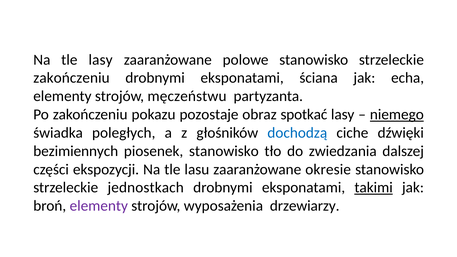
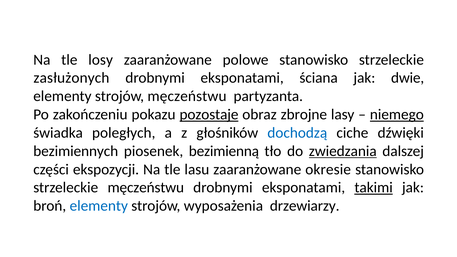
tle lasy: lasy -> losy
zakończeniu at (71, 78): zakończeniu -> zasłużonych
echa: echa -> dwie
pozostaje underline: none -> present
spotkać: spotkać -> zbrojne
piosenek stanowisko: stanowisko -> bezimienną
zwiedzania underline: none -> present
strzeleckie jednostkach: jednostkach -> męczeństwu
elementy at (99, 206) colour: purple -> blue
